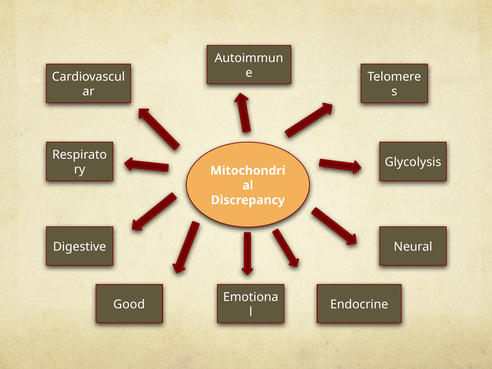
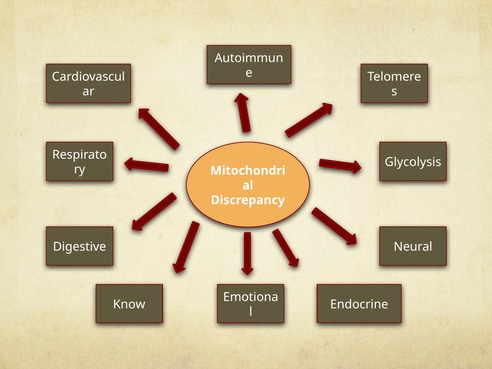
Good: Good -> Know
